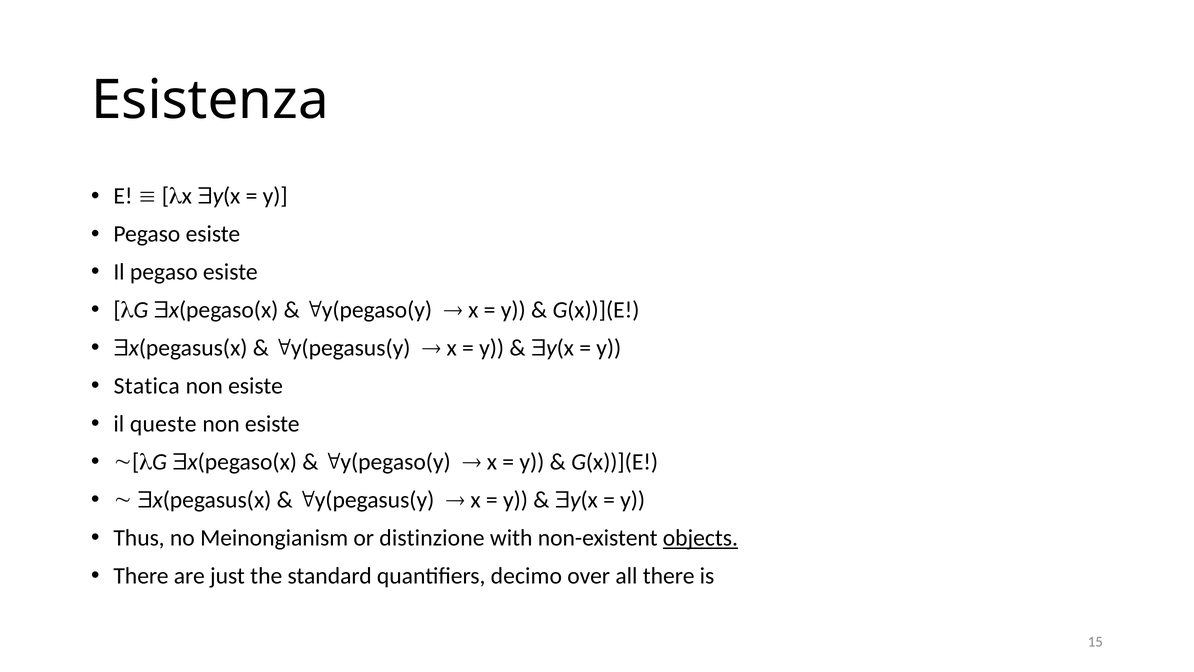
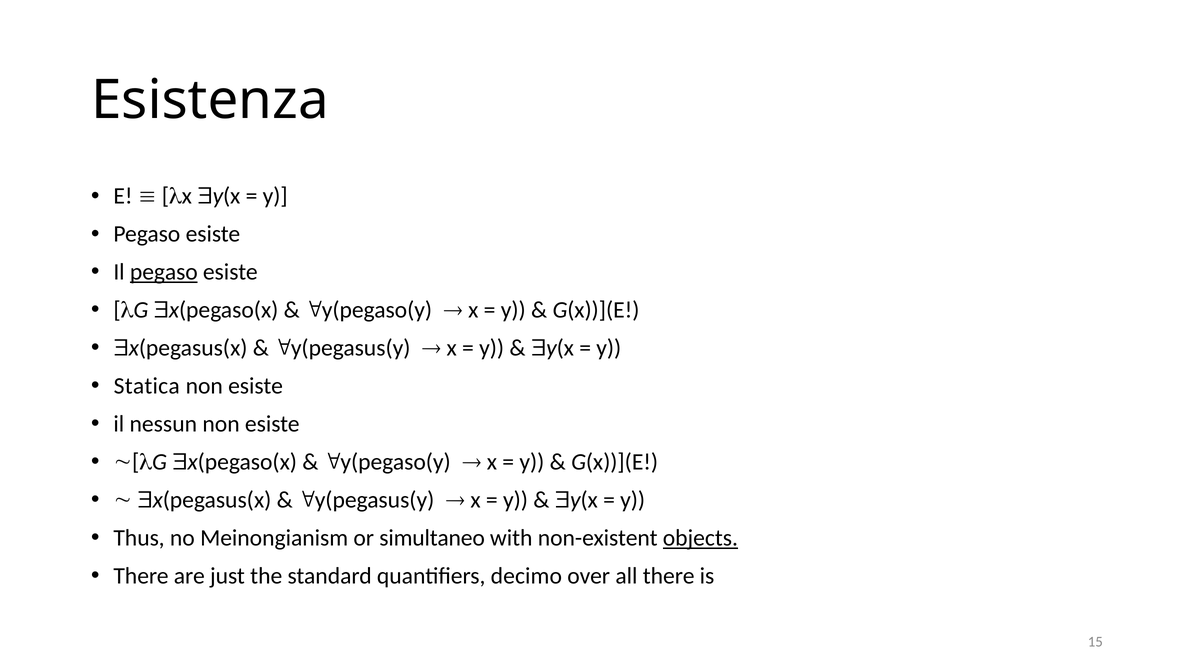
pegaso at (164, 272) underline: none -> present
queste: queste -> nessun
distinzione: distinzione -> simultaneo
